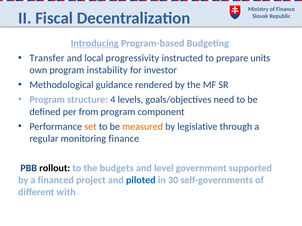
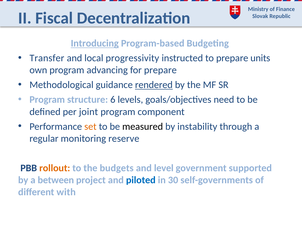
instability: instability -> advancing
for investor: investor -> prepare
rendered underline: none -> present
4: 4 -> 6
from: from -> joint
measured colour: orange -> black
legislative: legislative -> instability
monitoring finance: finance -> reserve
rollout colour: black -> orange
financed: financed -> between
